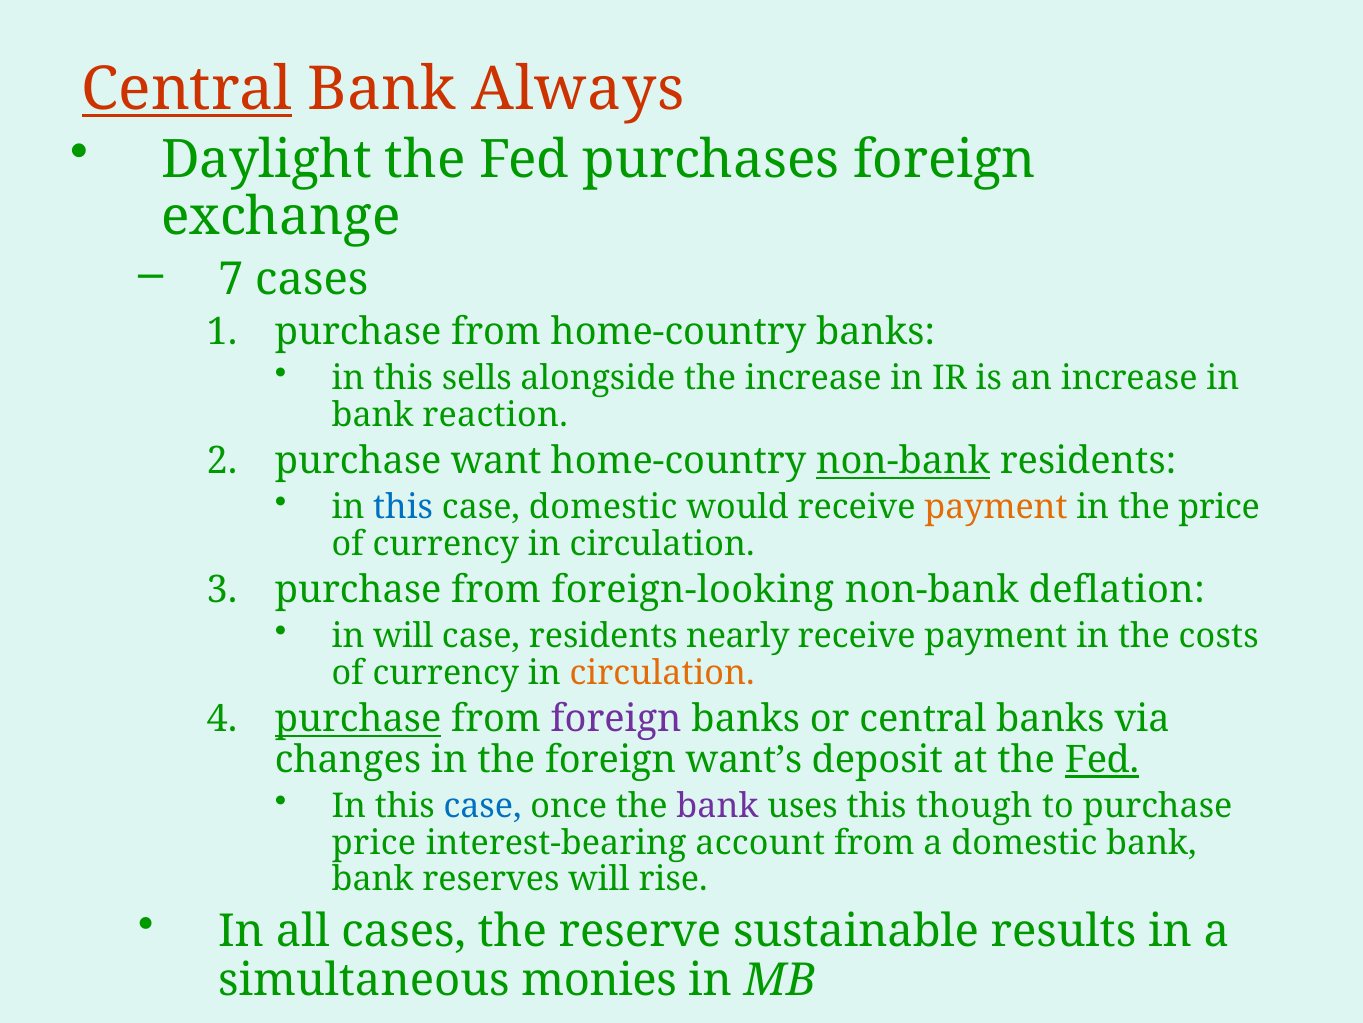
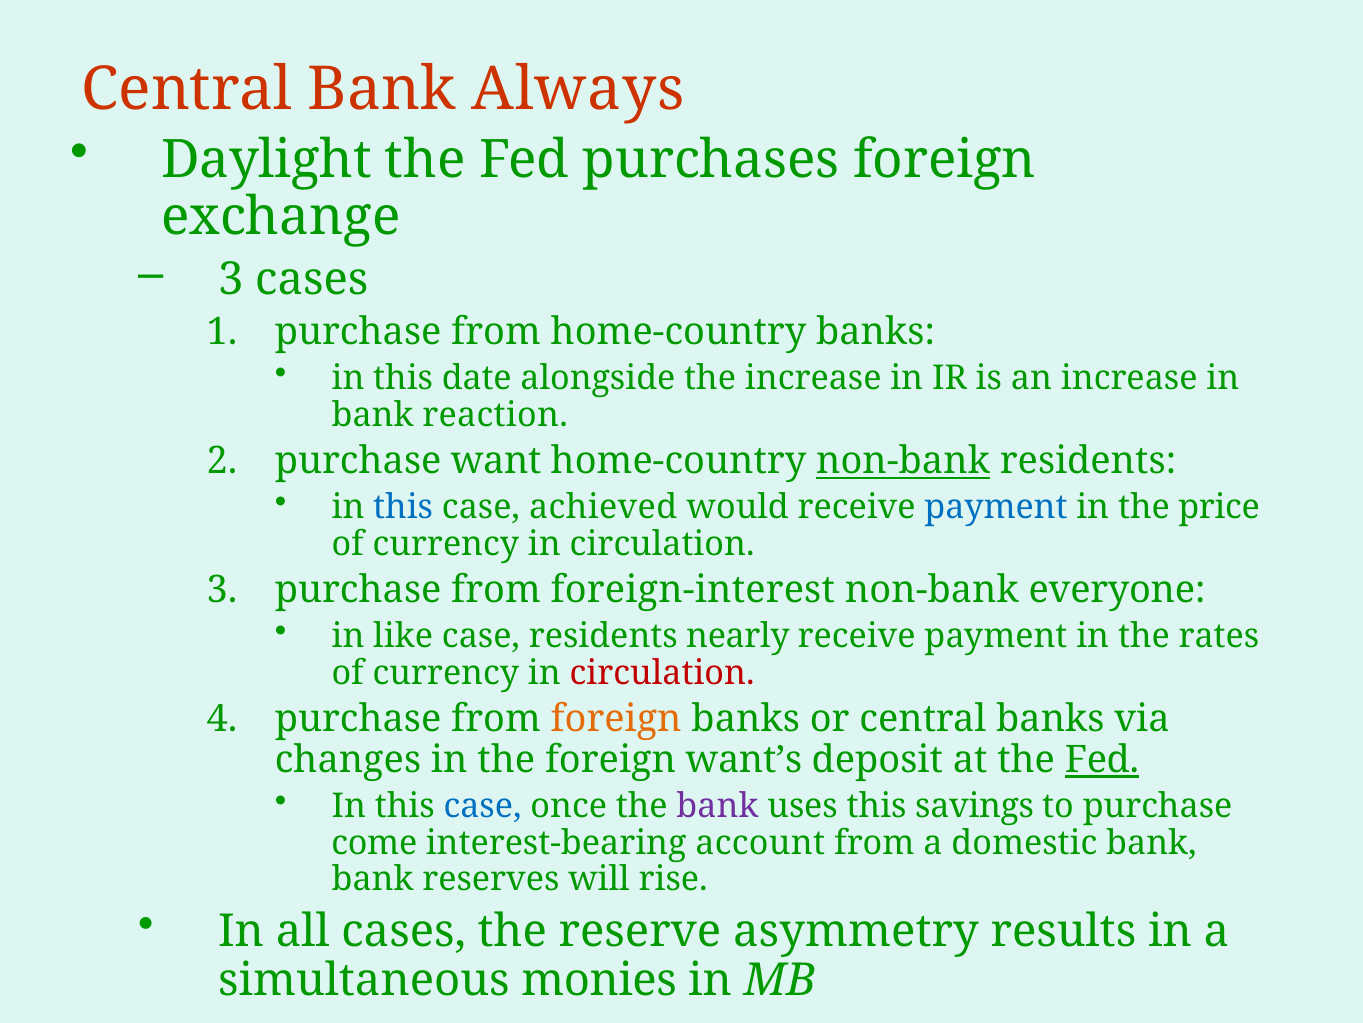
Central at (187, 89) underline: present -> none
7 at (231, 280): 7 -> 3
sells: sells -> date
case domestic: domestic -> achieved
payment at (996, 507) colour: orange -> blue
foreign-looking: foreign-looking -> foreign-interest
deflation: deflation -> everyone
in will: will -> like
costs: costs -> rates
circulation at (662, 672) colour: orange -> red
purchase at (358, 719) underline: present -> none
foreign at (616, 719) colour: purple -> orange
though: though -> savings
price at (374, 842): price -> come
sustainable: sustainable -> asymmetry
